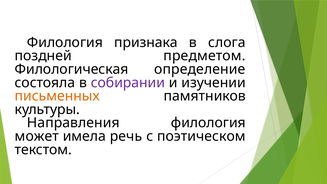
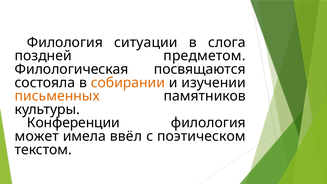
признака: признака -> ситуации
определение: определение -> посвящаются
собирании colour: purple -> orange
Направления: Направления -> Конференции
речь: речь -> ввёл
